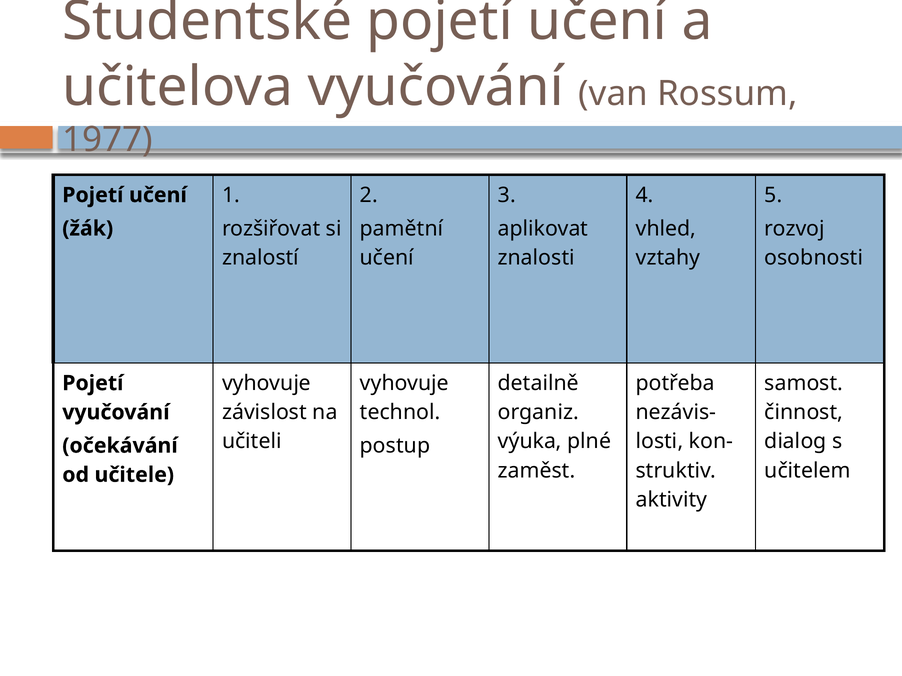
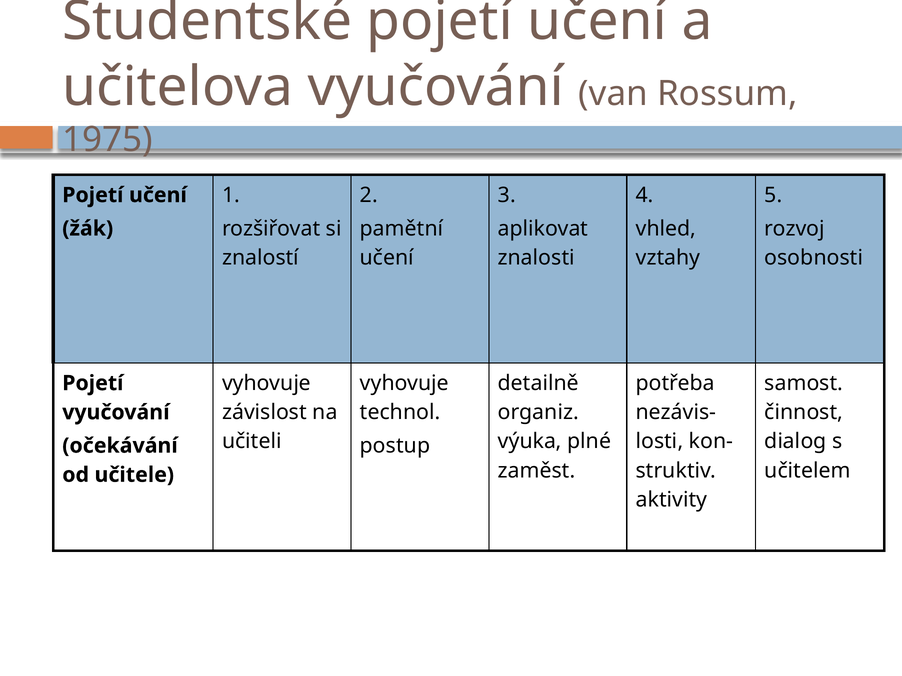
1977: 1977 -> 1975
